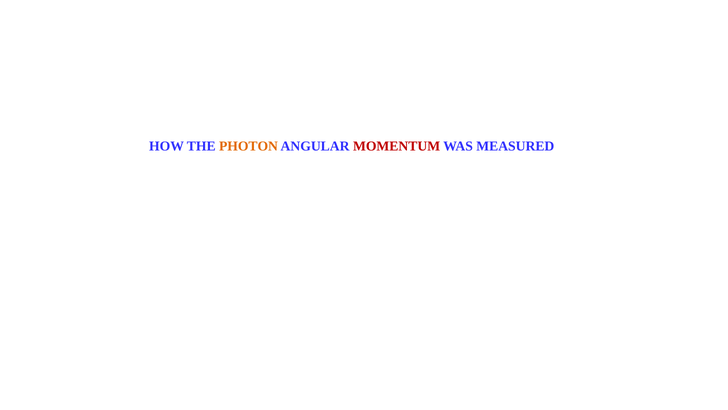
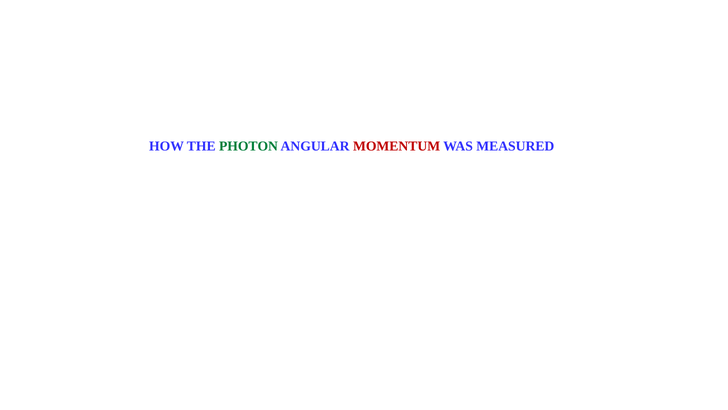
PHOTON colour: orange -> green
